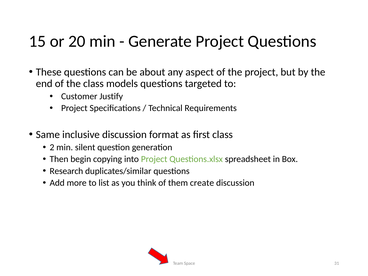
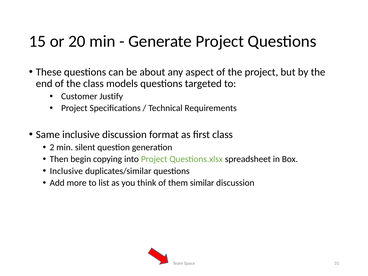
Research at (66, 171): Research -> Inclusive
create: create -> similar
